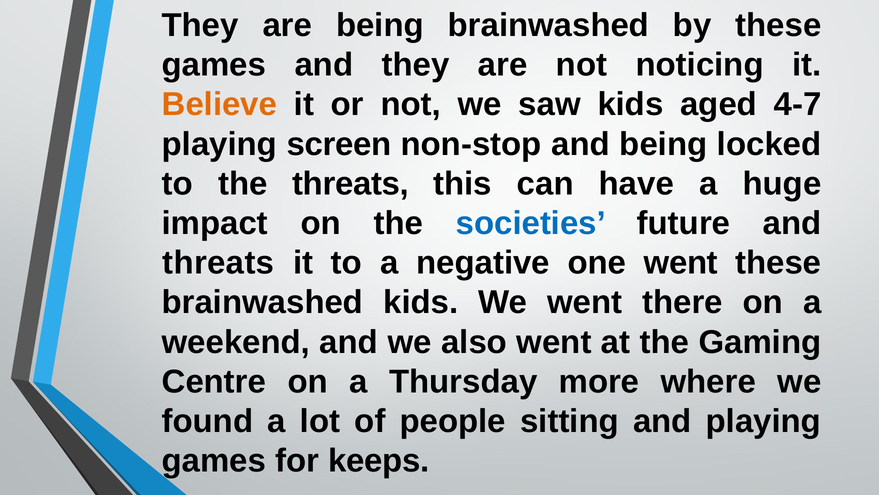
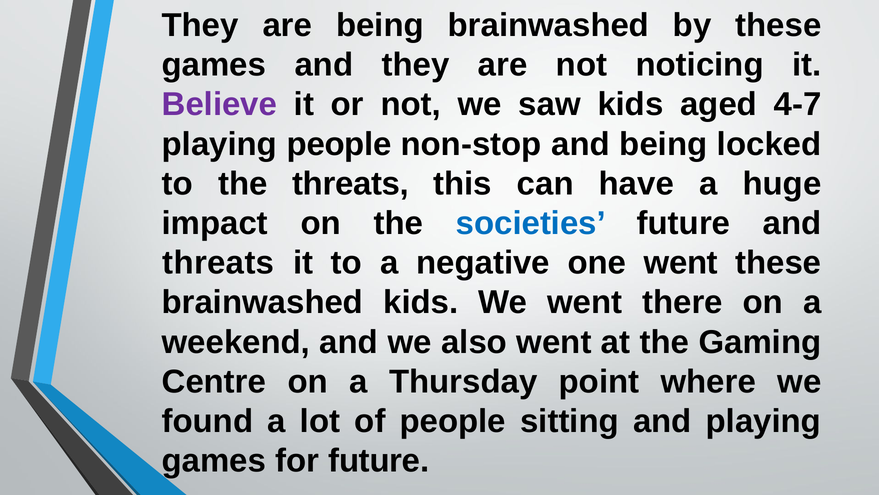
Believe colour: orange -> purple
playing screen: screen -> people
more: more -> point
for keeps: keeps -> future
